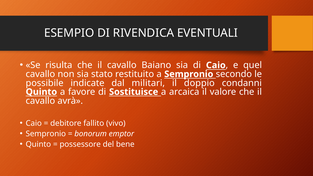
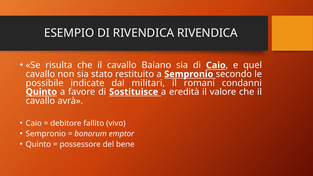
RIVENDICA EVENTUALI: EVENTUALI -> RIVENDICA
doppio: doppio -> romani
arcaica: arcaica -> eredità
